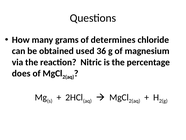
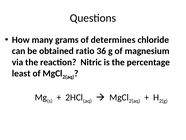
used: used -> ratio
does: does -> least
